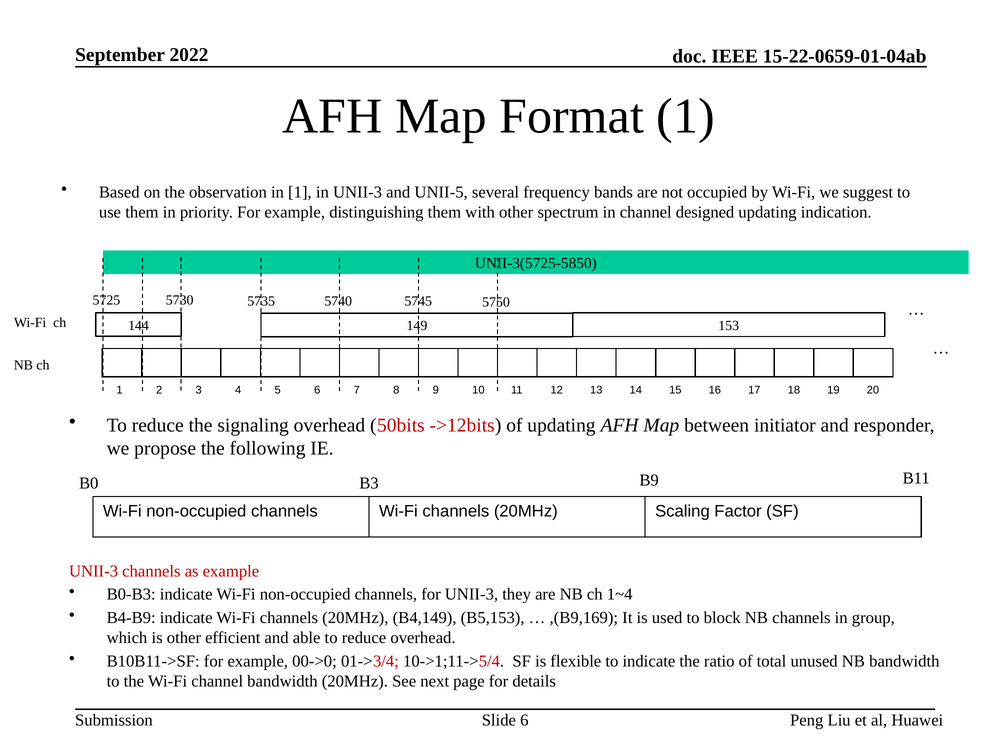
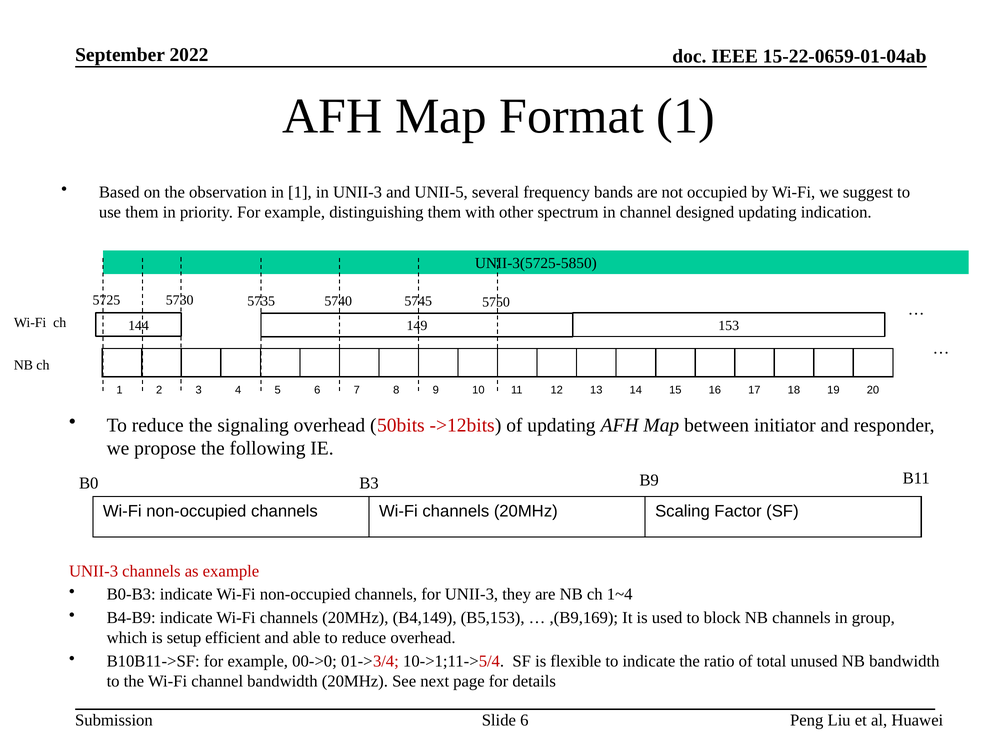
is other: other -> setup
